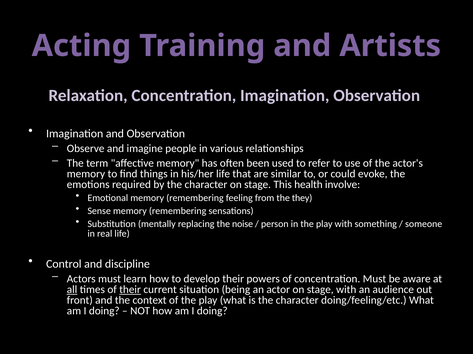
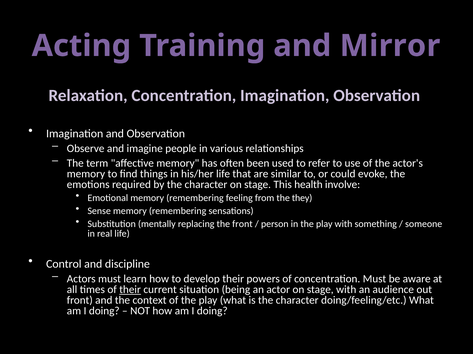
Artists: Artists -> Mirror
the noise: noise -> front
all underline: present -> none
